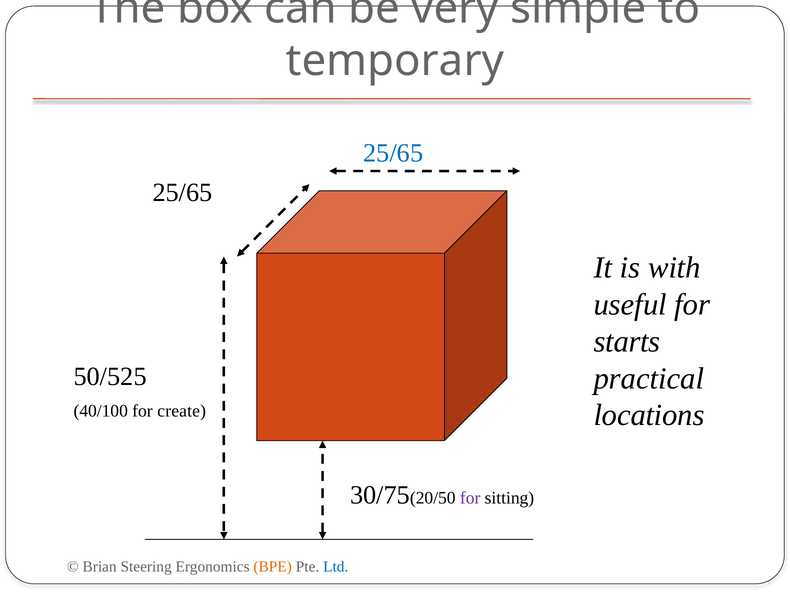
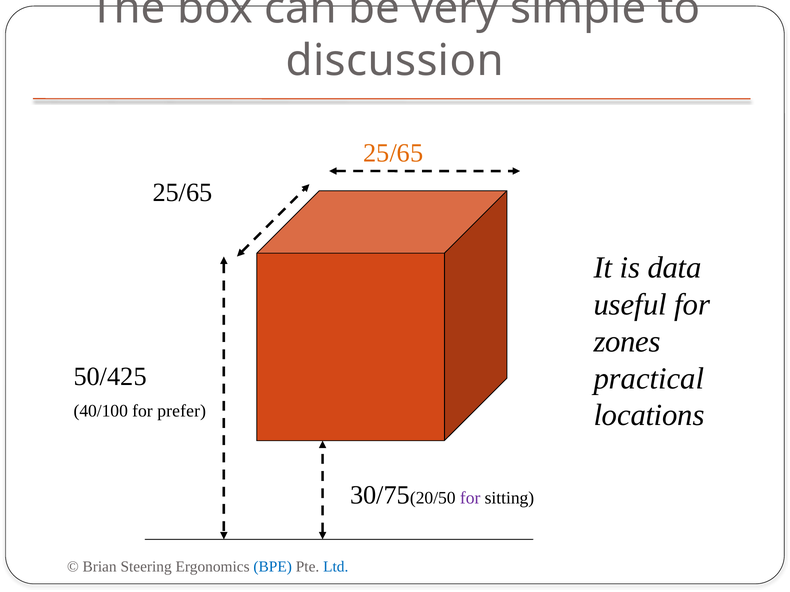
temporary: temporary -> discussion
25/65 at (393, 153) colour: blue -> orange
with: with -> data
starts: starts -> zones
50/525: 50/525 -> 50/425
create: create -> prefer
BPE colour: orange -> blue
